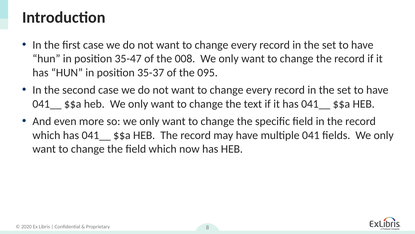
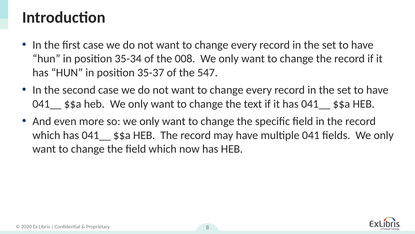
35-47: 35-47 -> 35-34
095: 095 -> 547
